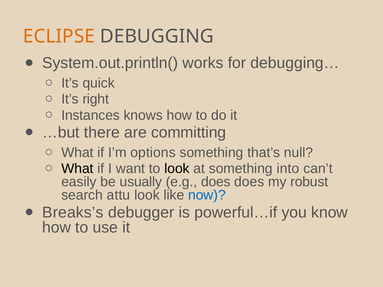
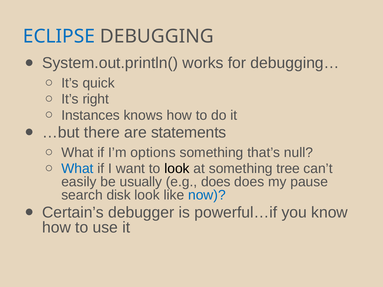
ECLIPSE colour: orange -> blue
committing: committing -> statements
What at (77, 169) colour: black -> blue
into: into -> tree
robust: robust -> pause
attu: attu -> disk
Breaks’s: Breaks’s -> Certain’s
